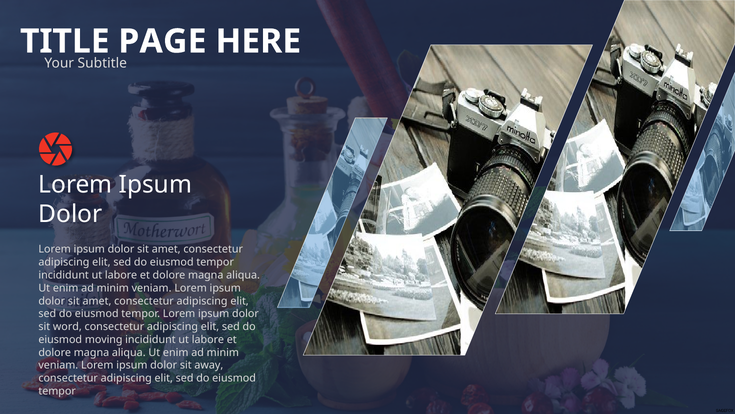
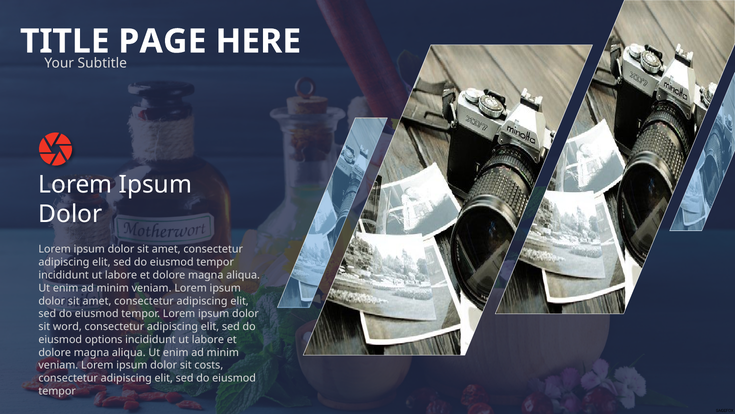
moving: moving -> options
away: away -> costs
